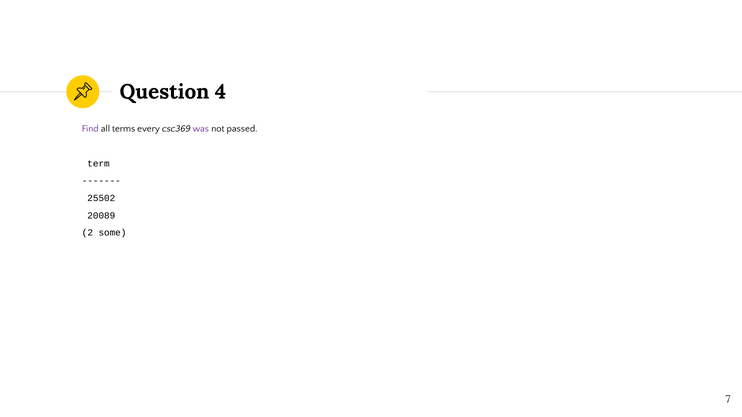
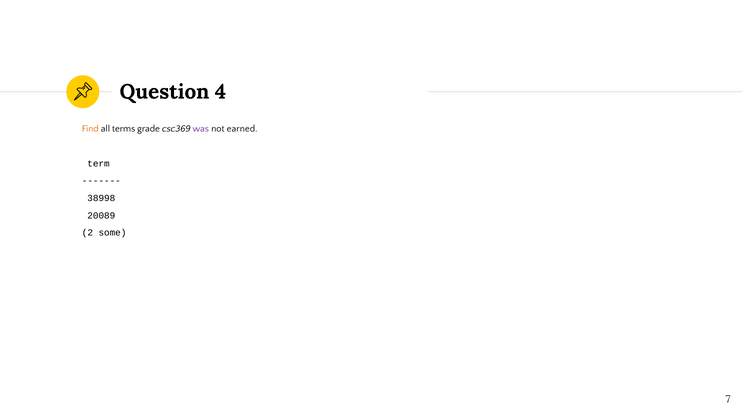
Find colour: purple -> orange
every: every -> grade
passed: passed -> earned
25502: 25502 -> 38998
